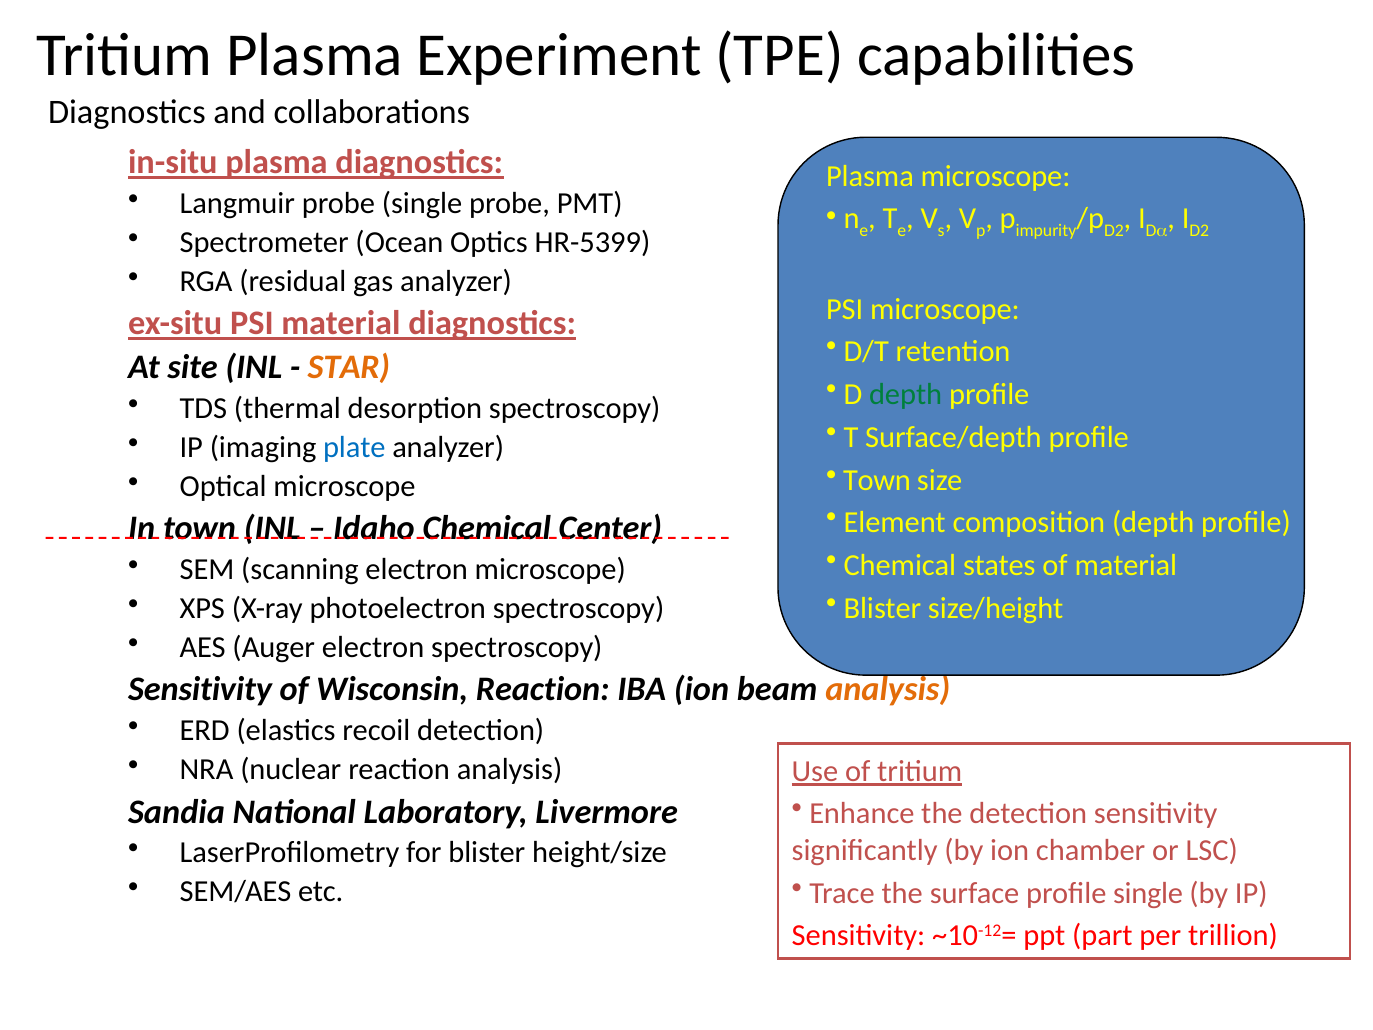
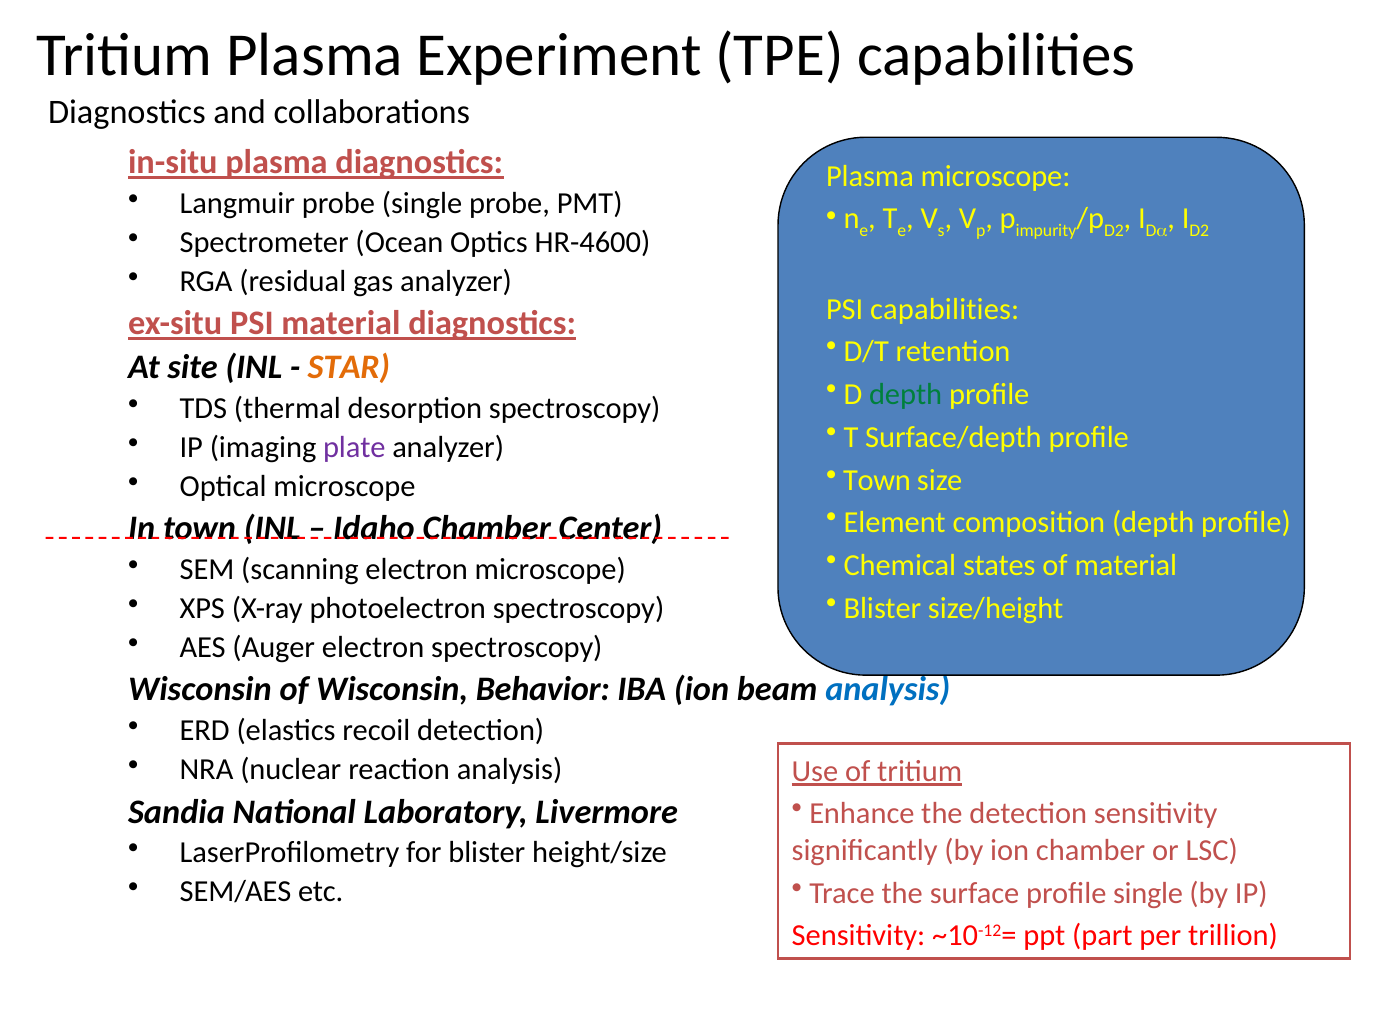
HR-5399: HR-5399 -> HR-4600
PSI microscope: microscope -> capabilities
plate colour: blue -> purple
Idaho Chemical: Chemical -> Chamber
Sensitivity at (200, 689): Sensitivity -> Wisconsin
Wisconsin Reaction: Reaction -> Behavior
analysis at (888, 689) colour: orange -> blue
